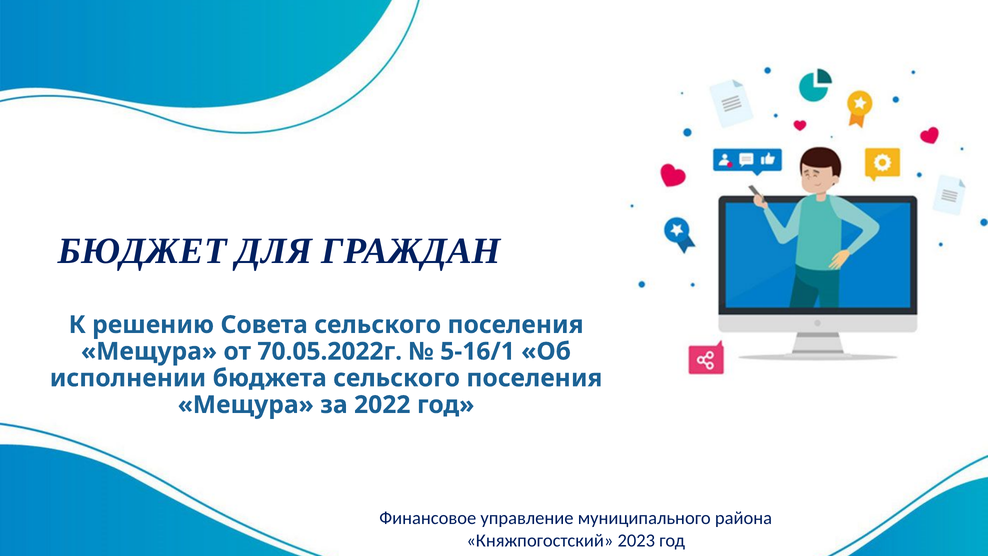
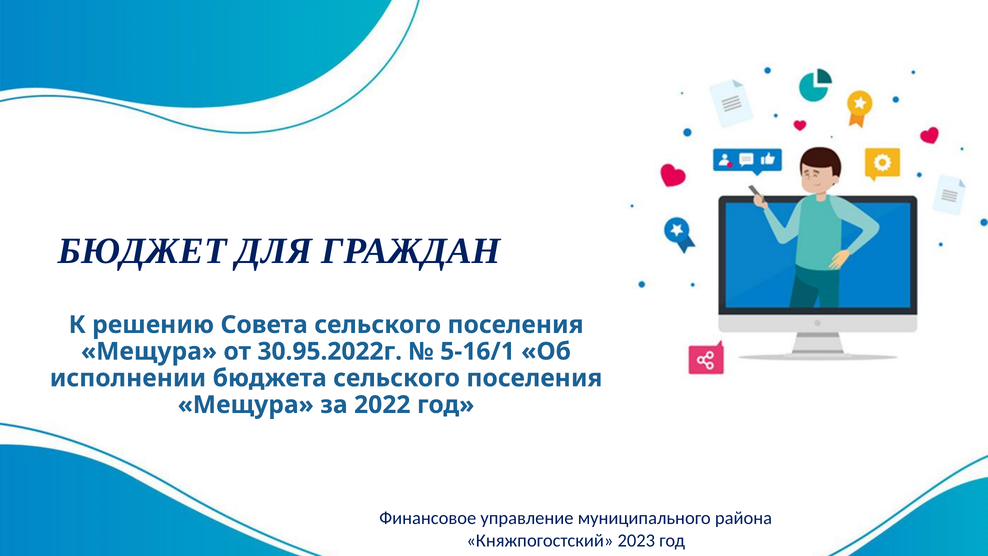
70.05.2022г: 70.05.2022г -> 30.95.2022г
